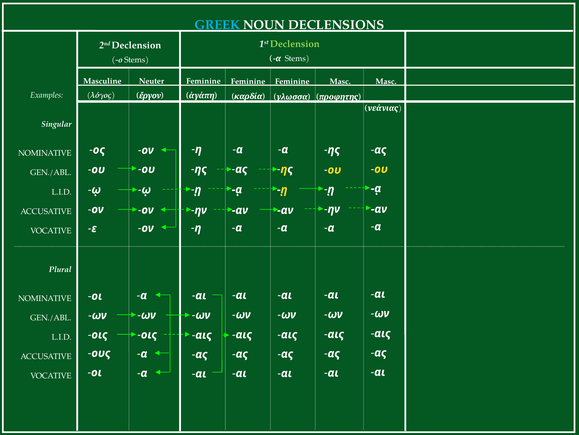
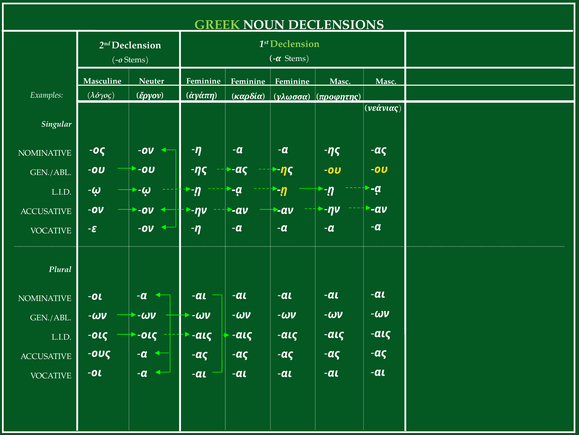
GREEK colour: light blue -> light green
